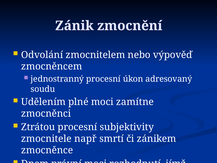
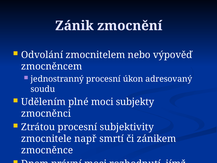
zamítne: zamítne -> subjekty
